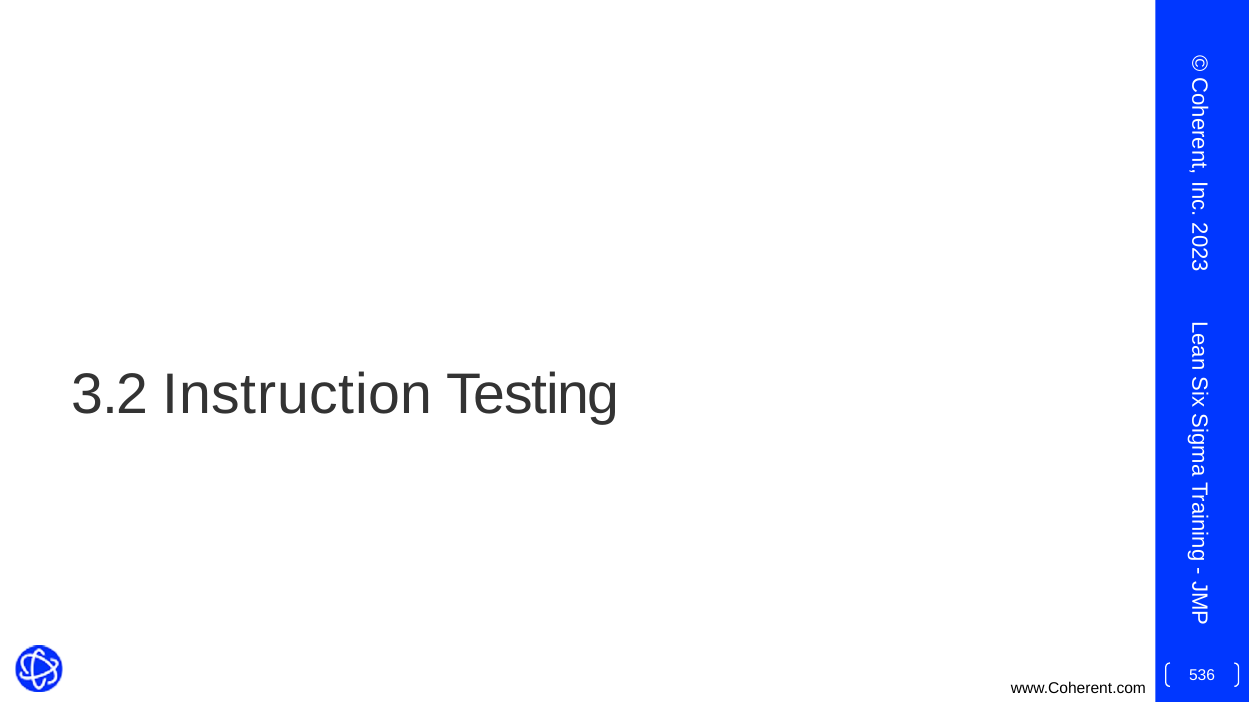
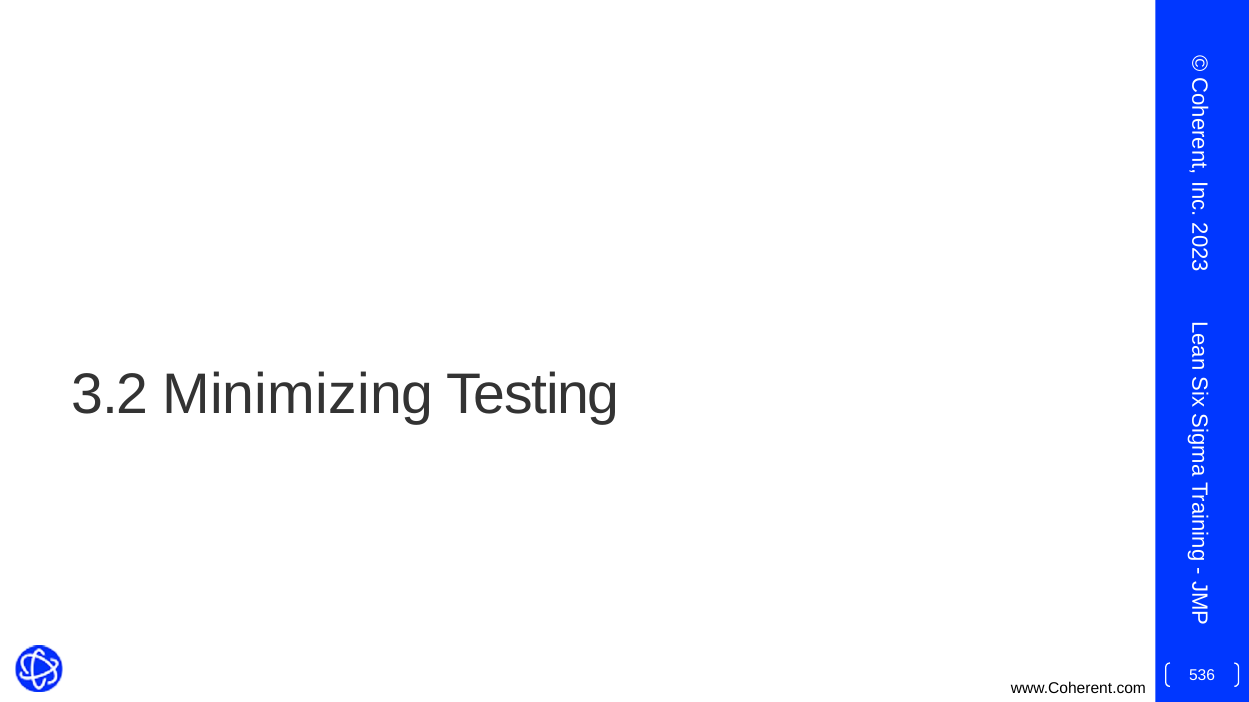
Instruction: Instruction -> Minimizing
